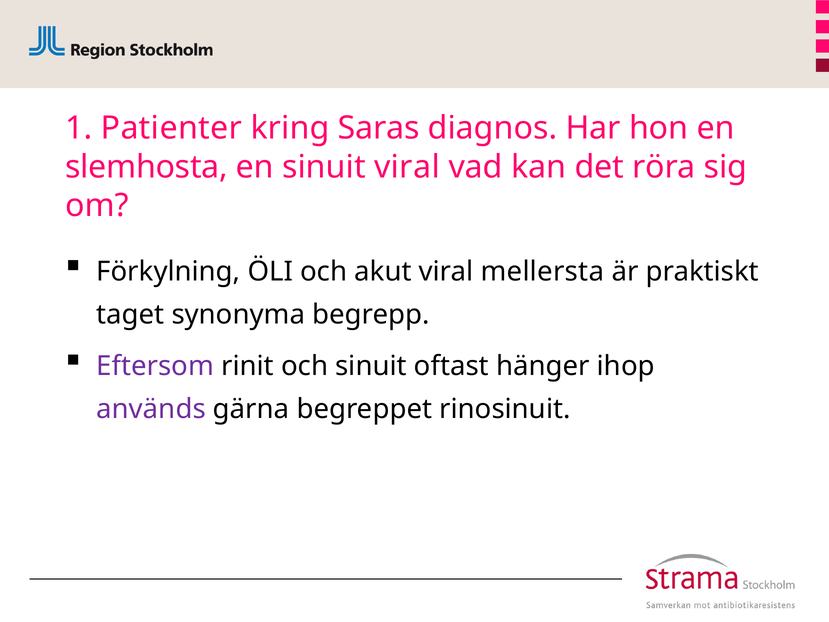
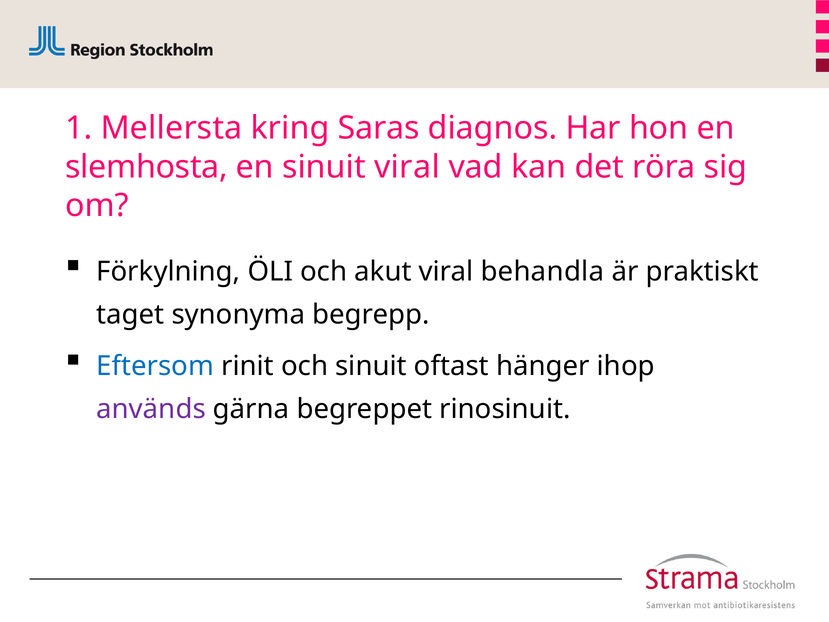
Patienter: Patienter -> Mellersta
mellersta: mellersta -> behandla
Eftersom colour: purple -> blue
